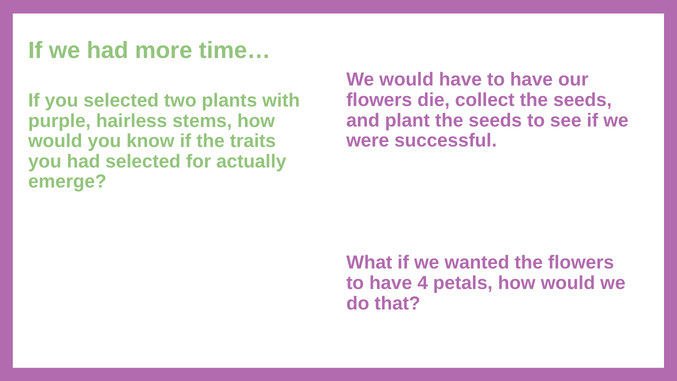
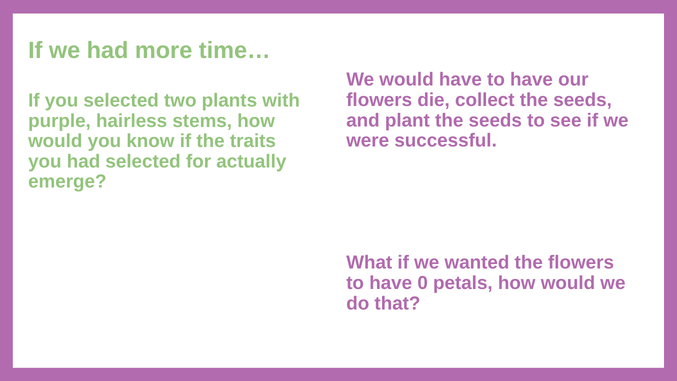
4: 4 -> 0
